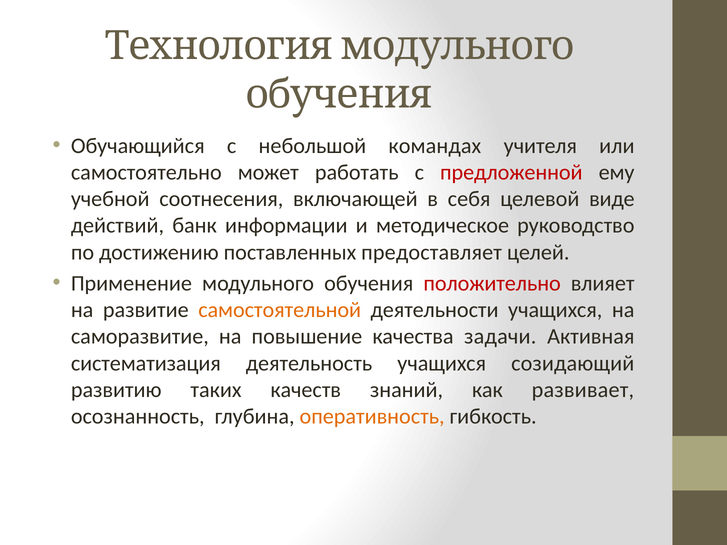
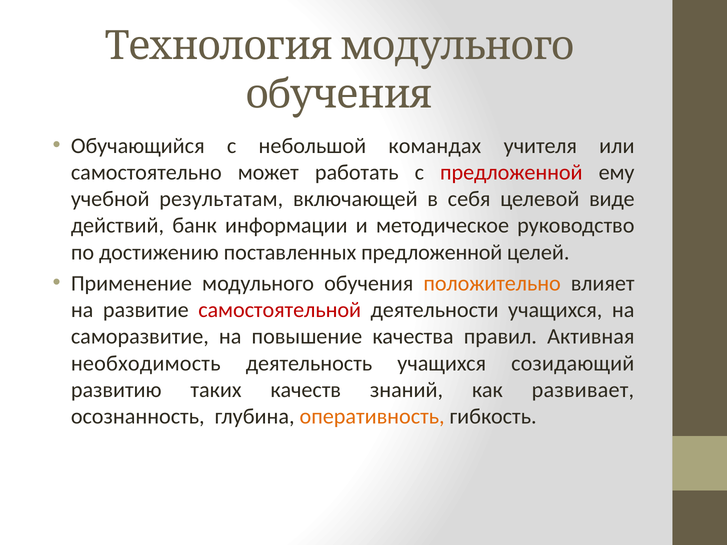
соотнесения: соотнесения -> результатам
поставленных предоставляет: предоставляет -> предложенной
положительно colour: red -> orange
самостоятельной colour: orange -> red
задачи: задачи -> правил
систематизация: систематизация -> необходимость
